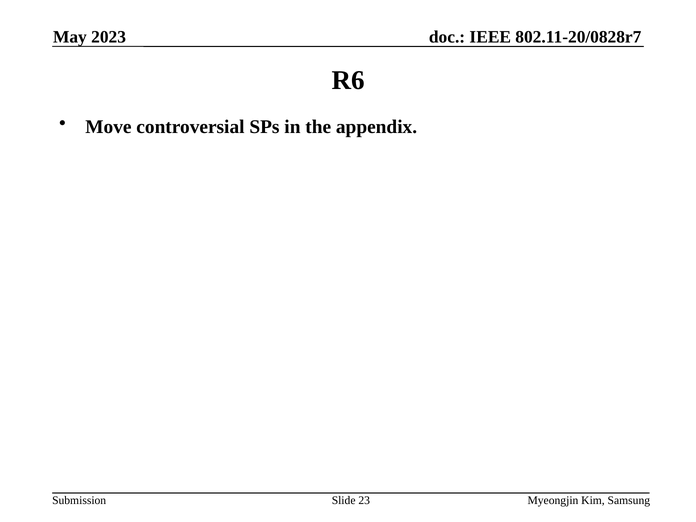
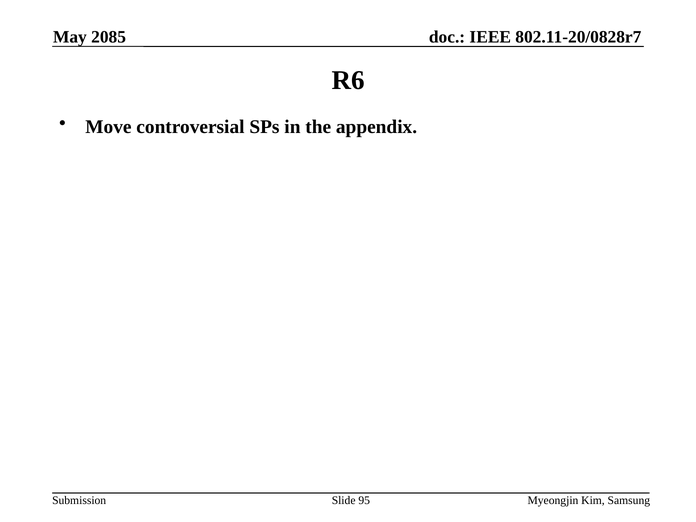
2023: 2023 -> 2085
23: 23 -> 95
